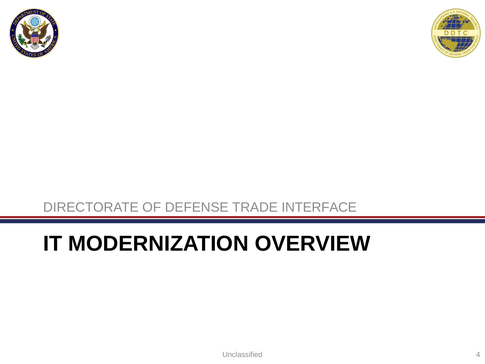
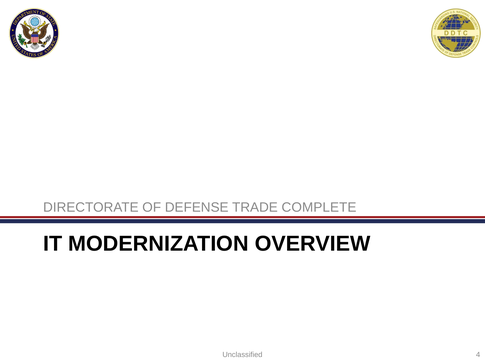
INTERFACE: INTERFACE -> COMPLETE
